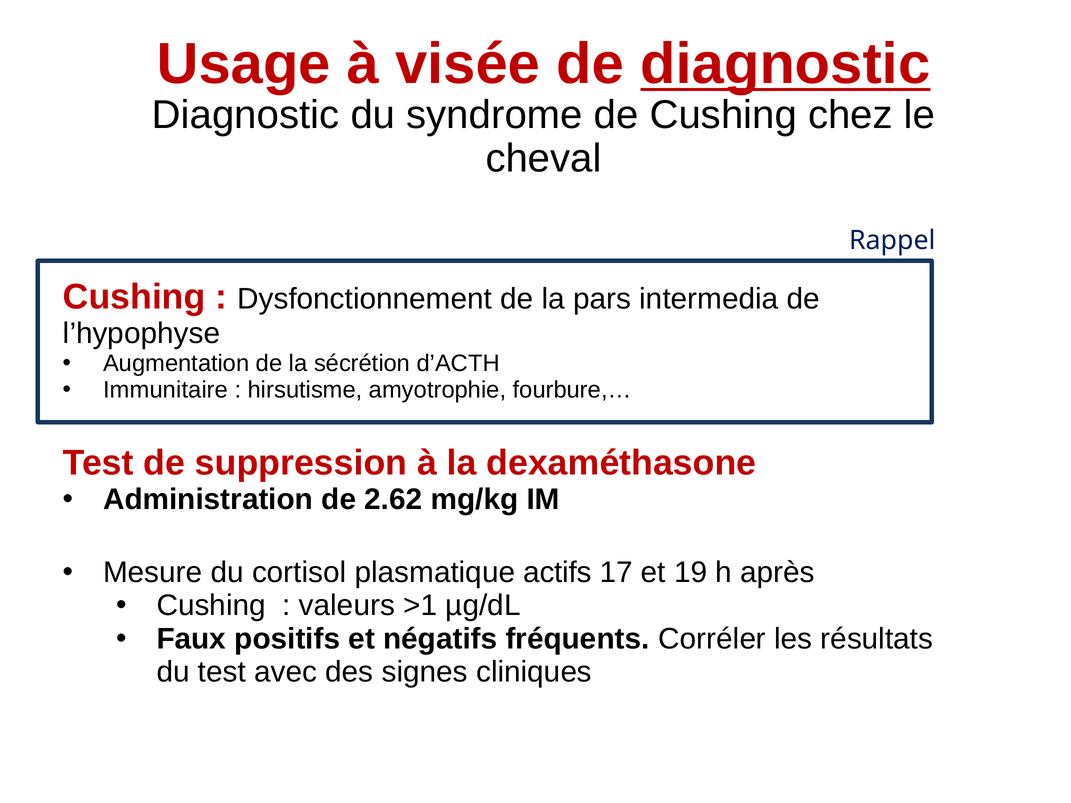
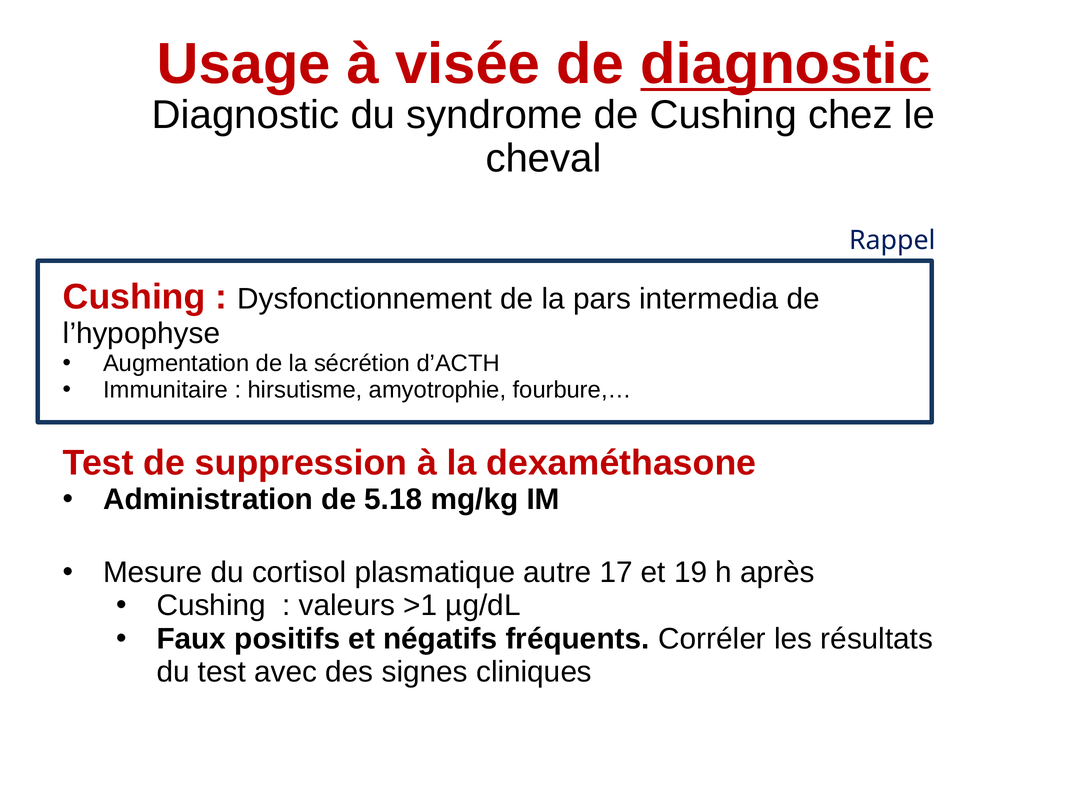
2.62: 2.62 -> 5.18
actifs: actifs -> autre
